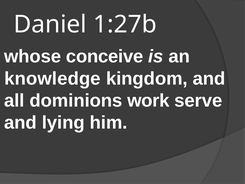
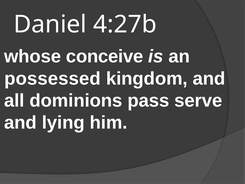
1:27b: 1:27b -> 4:27b
knowledge: knowledge -> possessed
work: work -> pass
